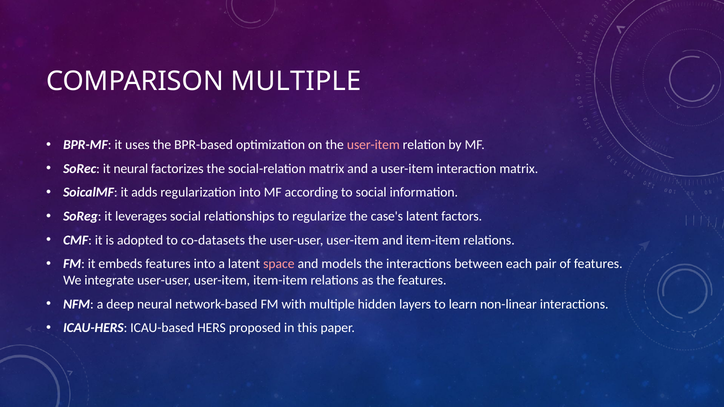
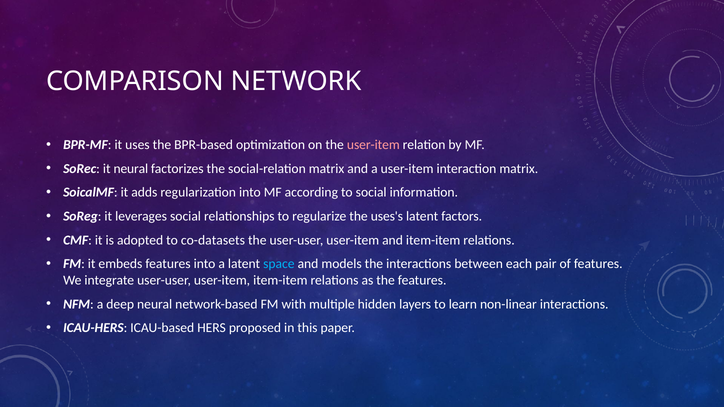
COMPARISON MULTIPLE: MULTIPLE -> NETWORK
case's: case's -> uses's
space colour: pink -> light blue
